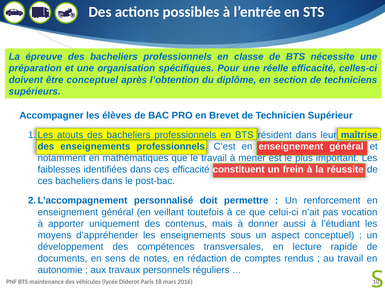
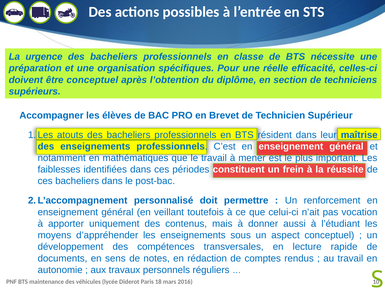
épreuve: épreuve -> urgence
ces efficacité: efficacité -> périodes
